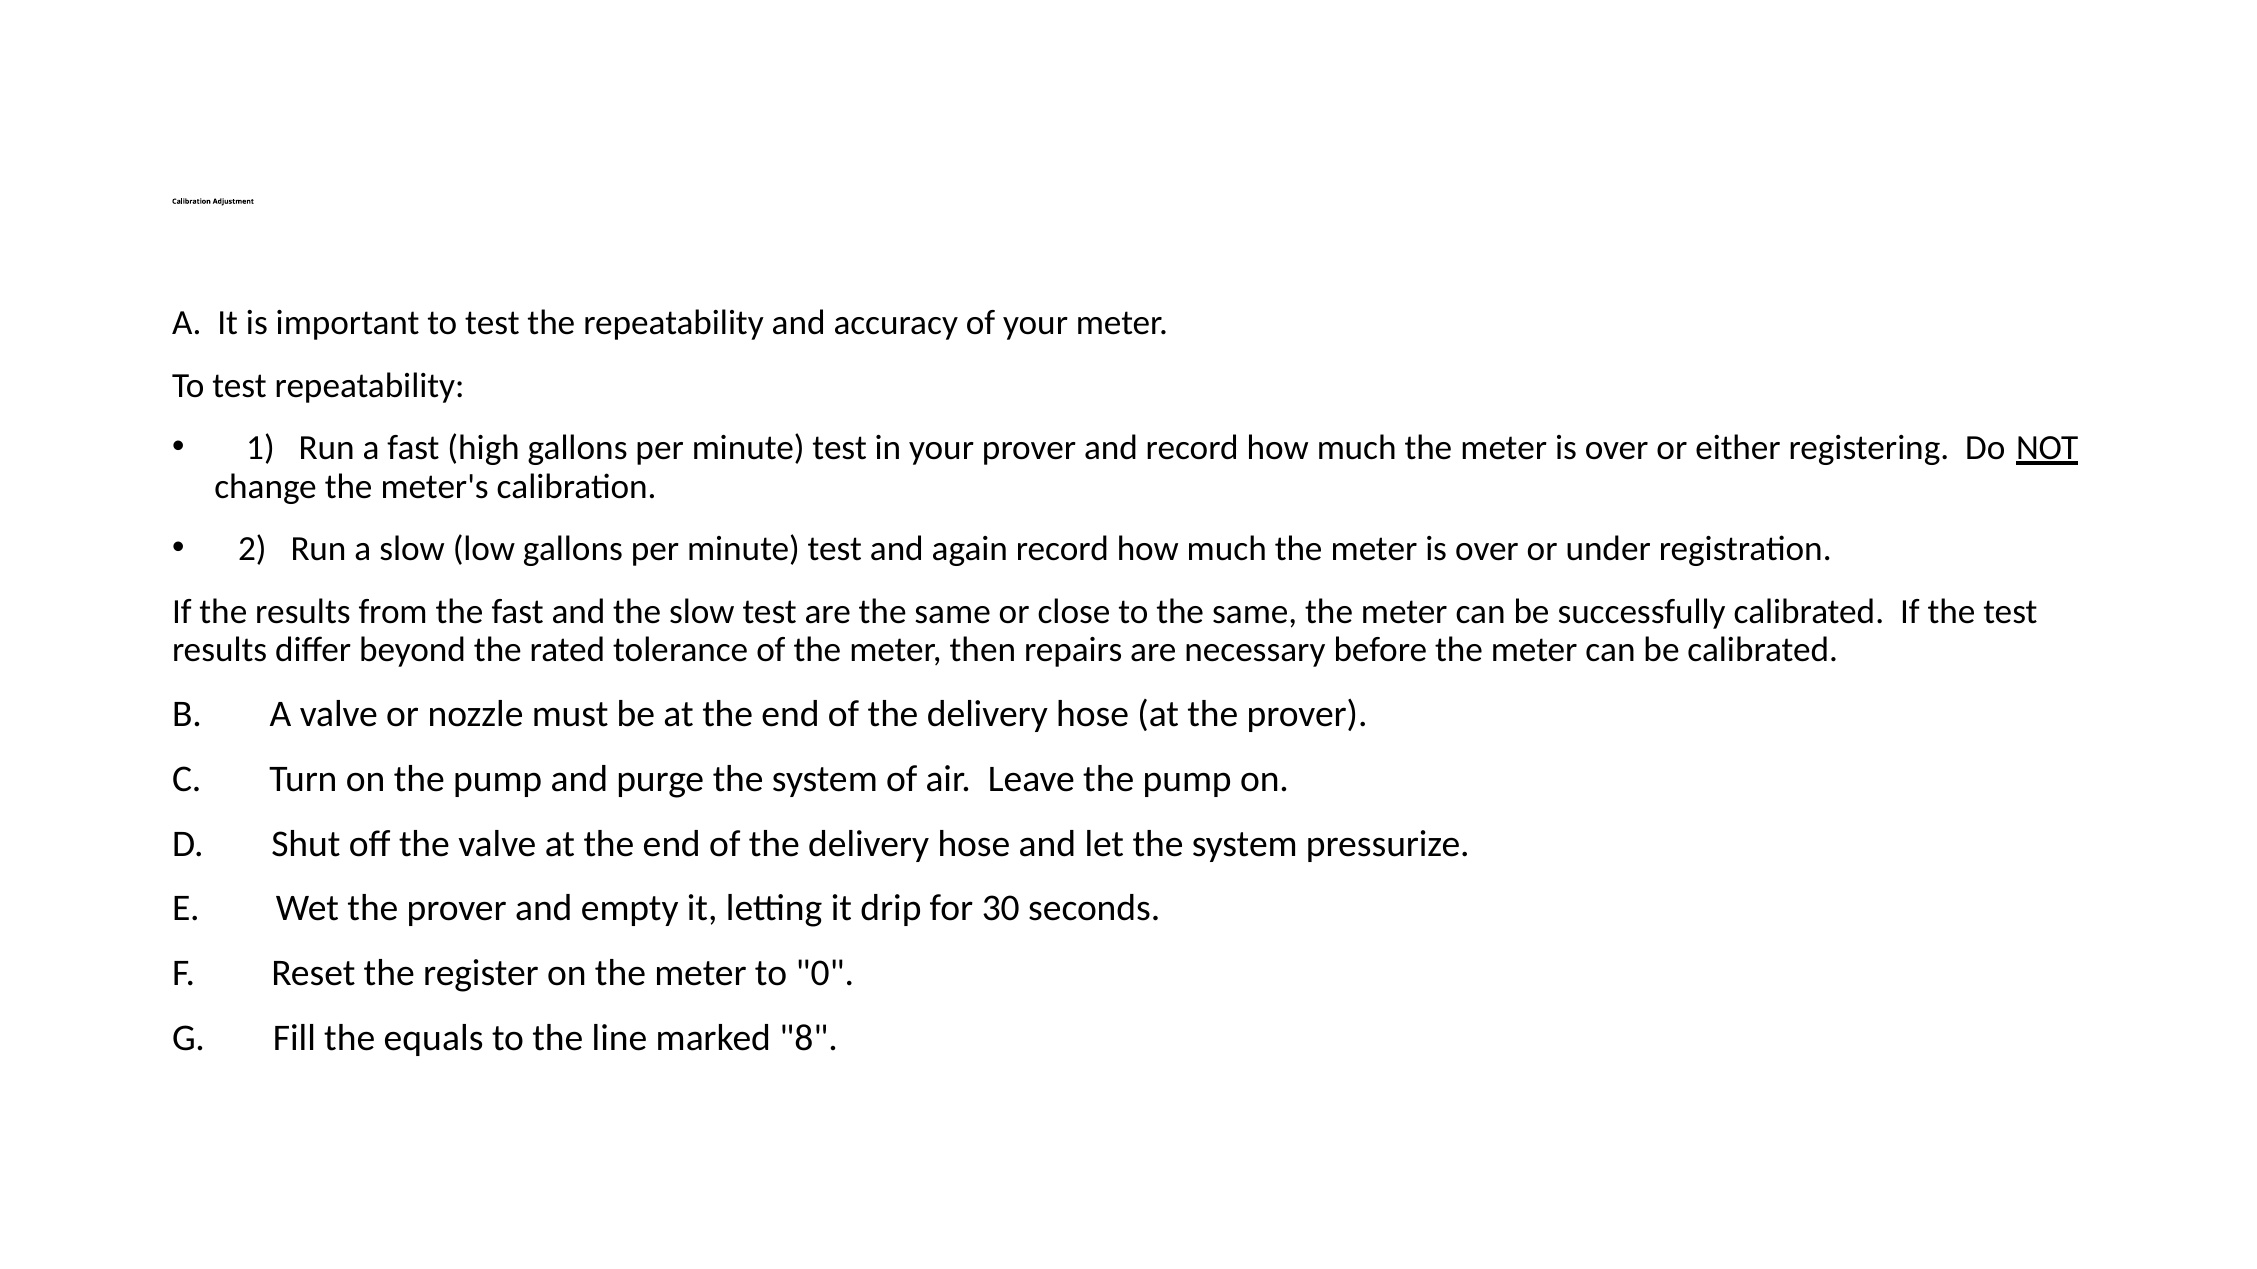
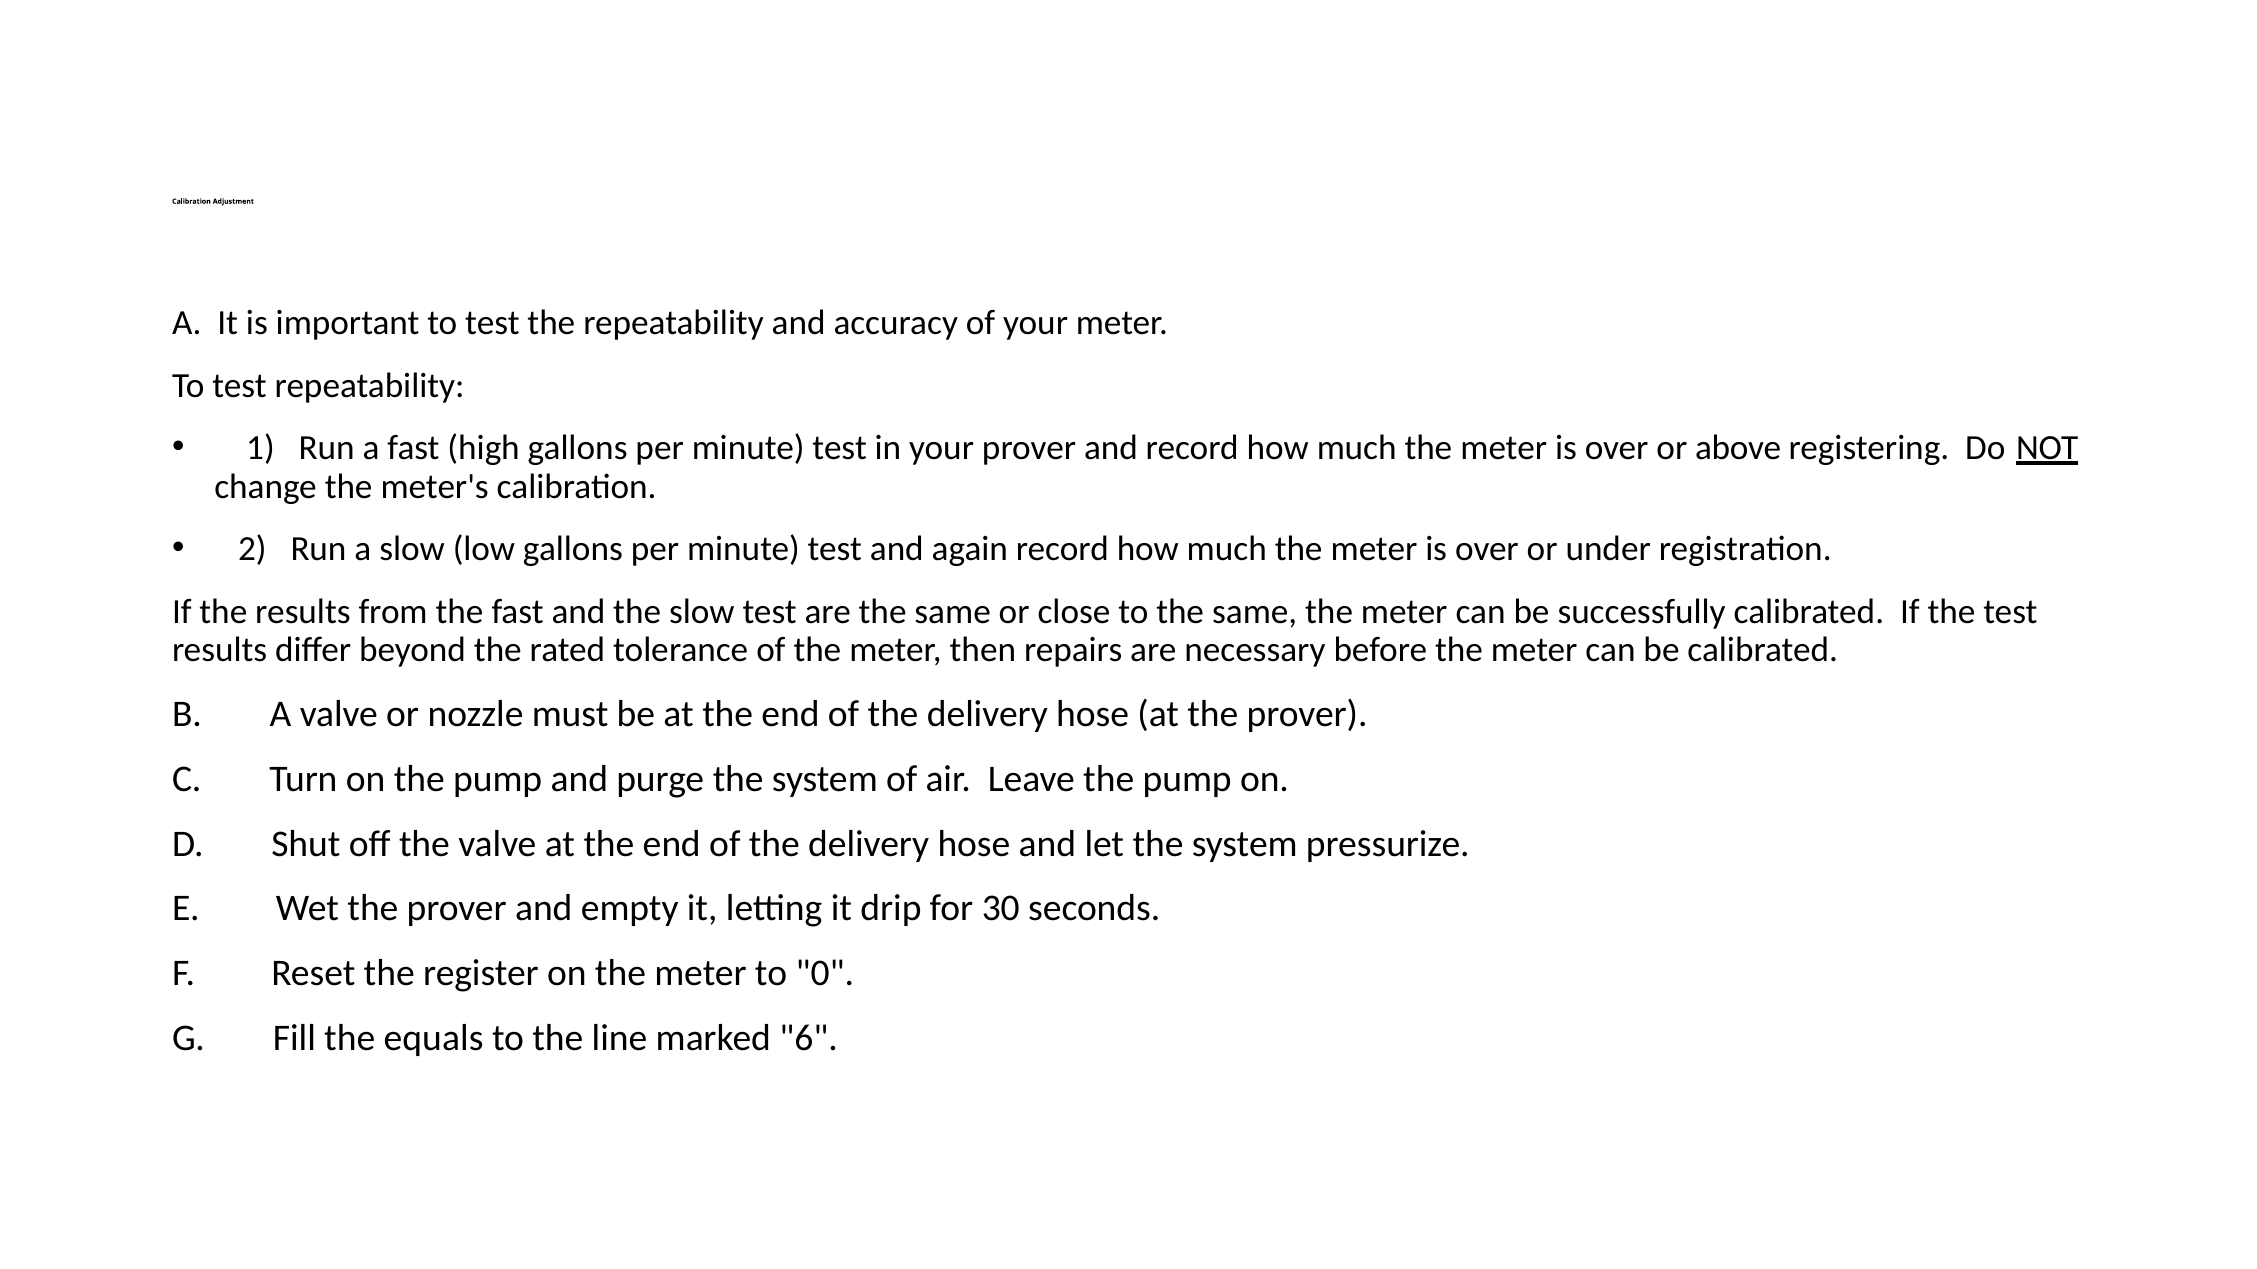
either: either -> above
8: 8 -> 6
